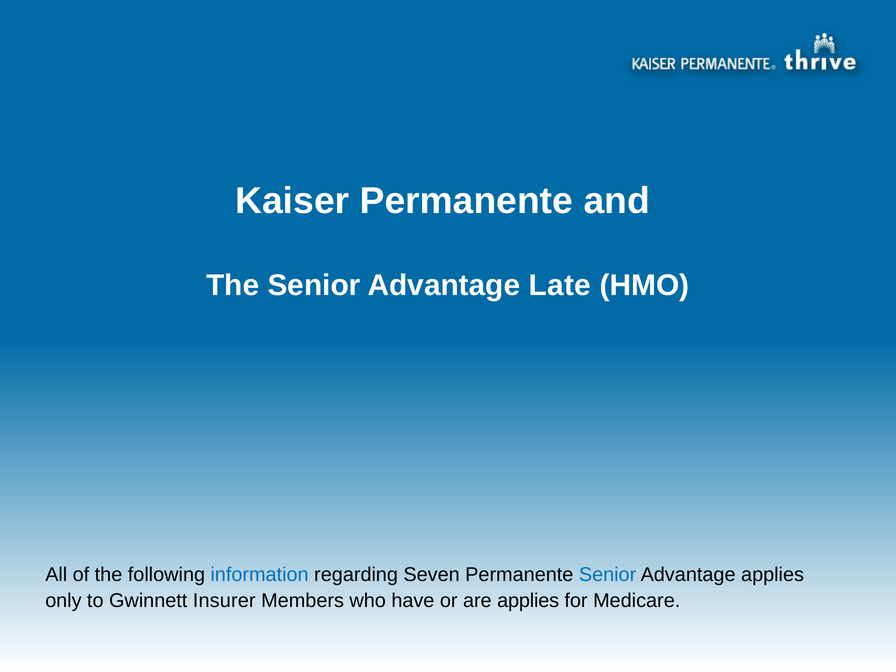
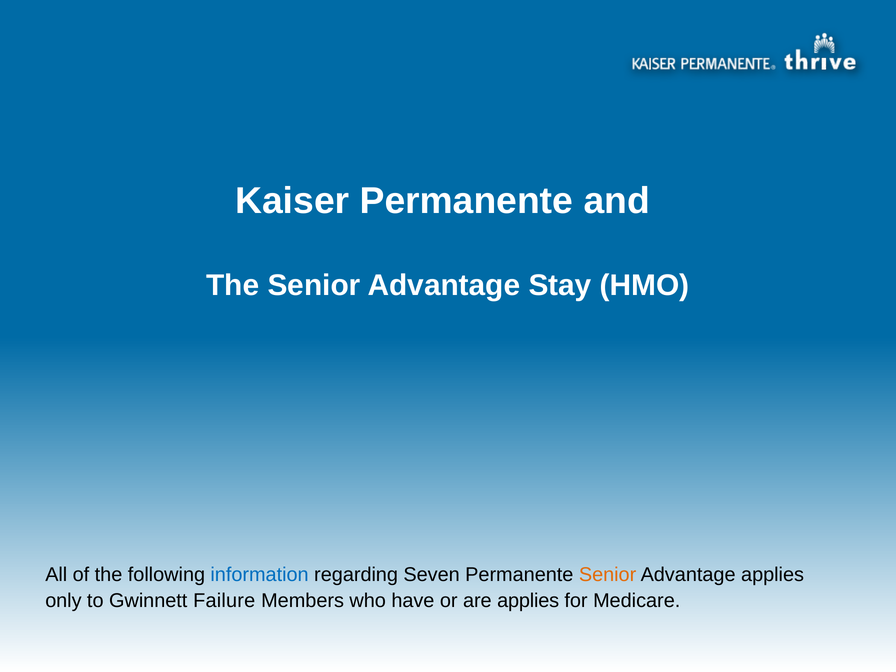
Late: Late -> Stay
Senior at (608, 575) colour: blue -> orange
Insurer: Insurer -> Failure
